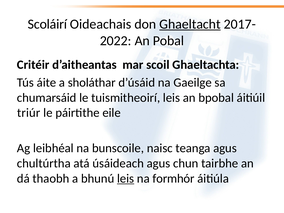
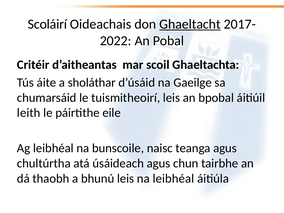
triúr: triúr -> leith
leis at (126, 178) underline: present -> none
na formhór: formhór -> leibhéal
